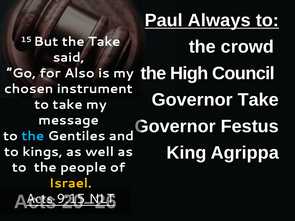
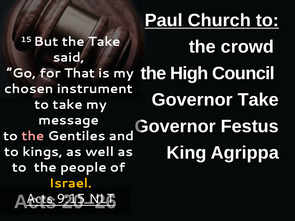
Always: Always -> Church
Also: Also -> That
the at (33, 136) colour: light blue -> pink
